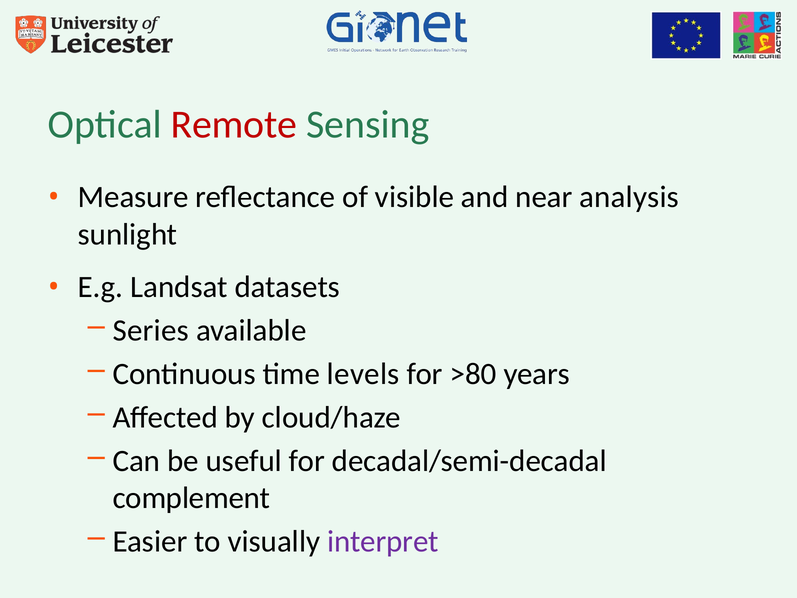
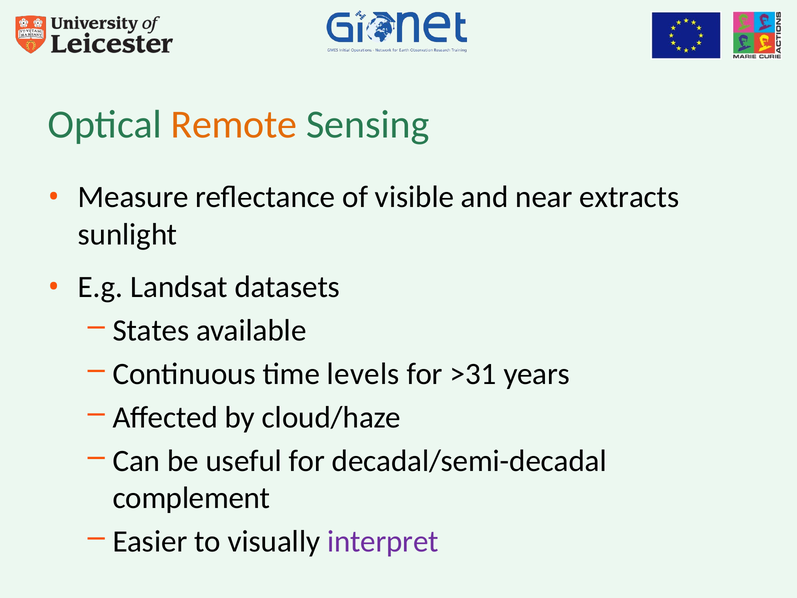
Remote colour: red -> orange
analysis: analysis -> extracts
Series: Series -> States
>80: >80 -> >31
